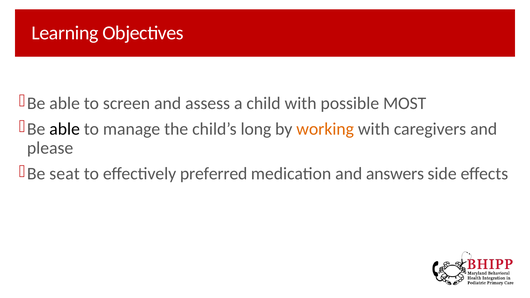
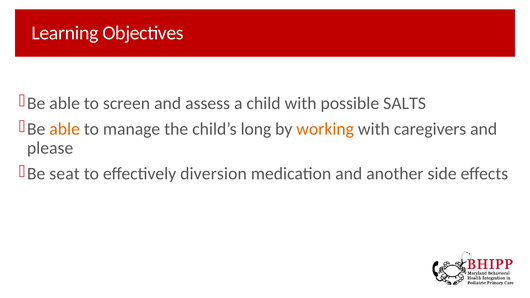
MOST: MOST -> SALTS
able at (65, 129) colour: black -> orange
preferred: preferred -> diversion
answers: answers -> another
